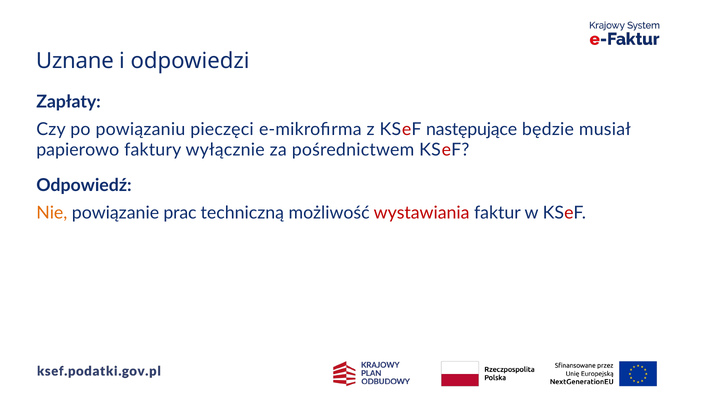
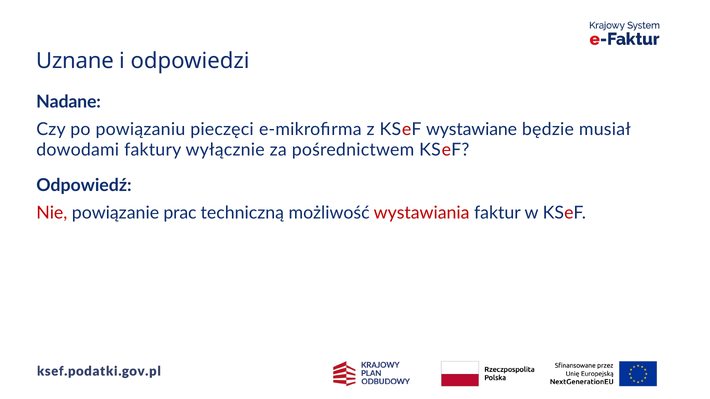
Zapłaty: Zapłaty -> Nadane
następujące: następujące -> wystawiane
papierowo: papierowo -> dowodami
Nie colour: orange -> red
